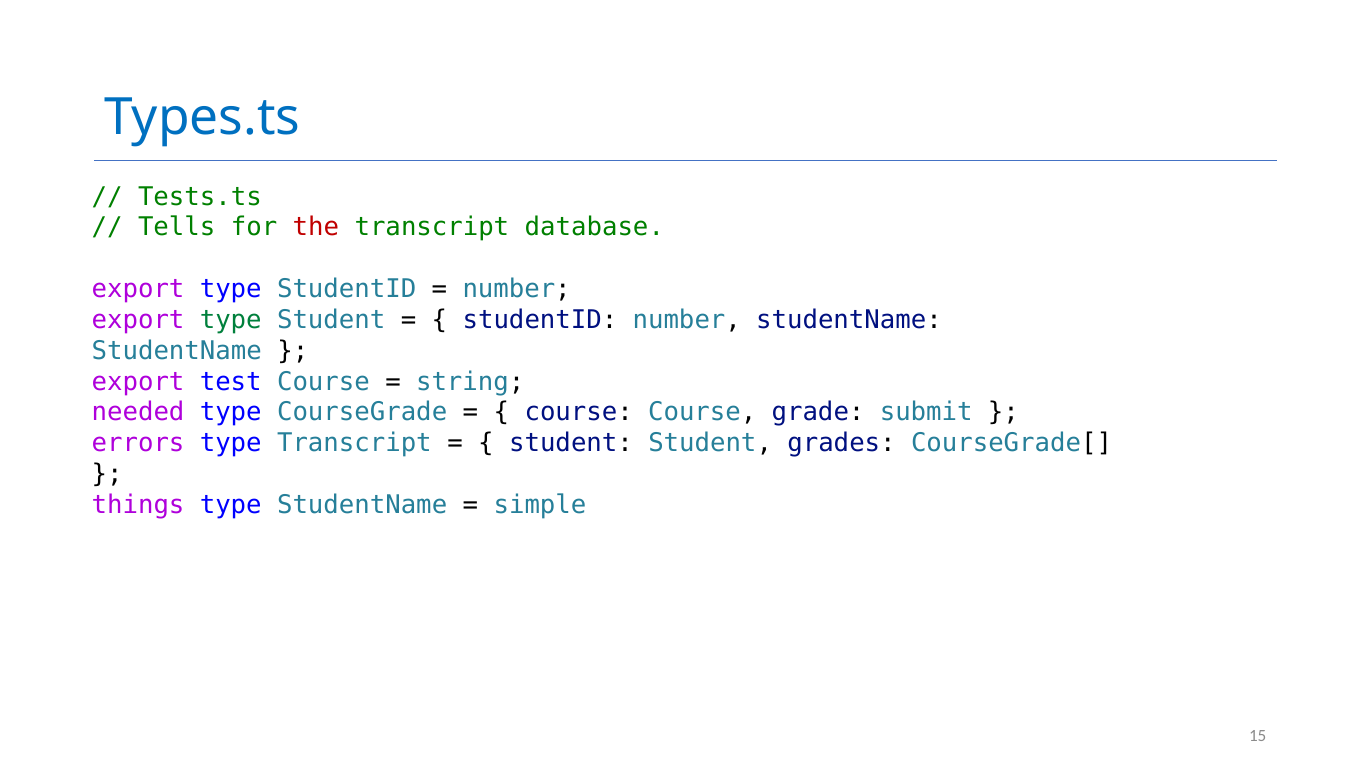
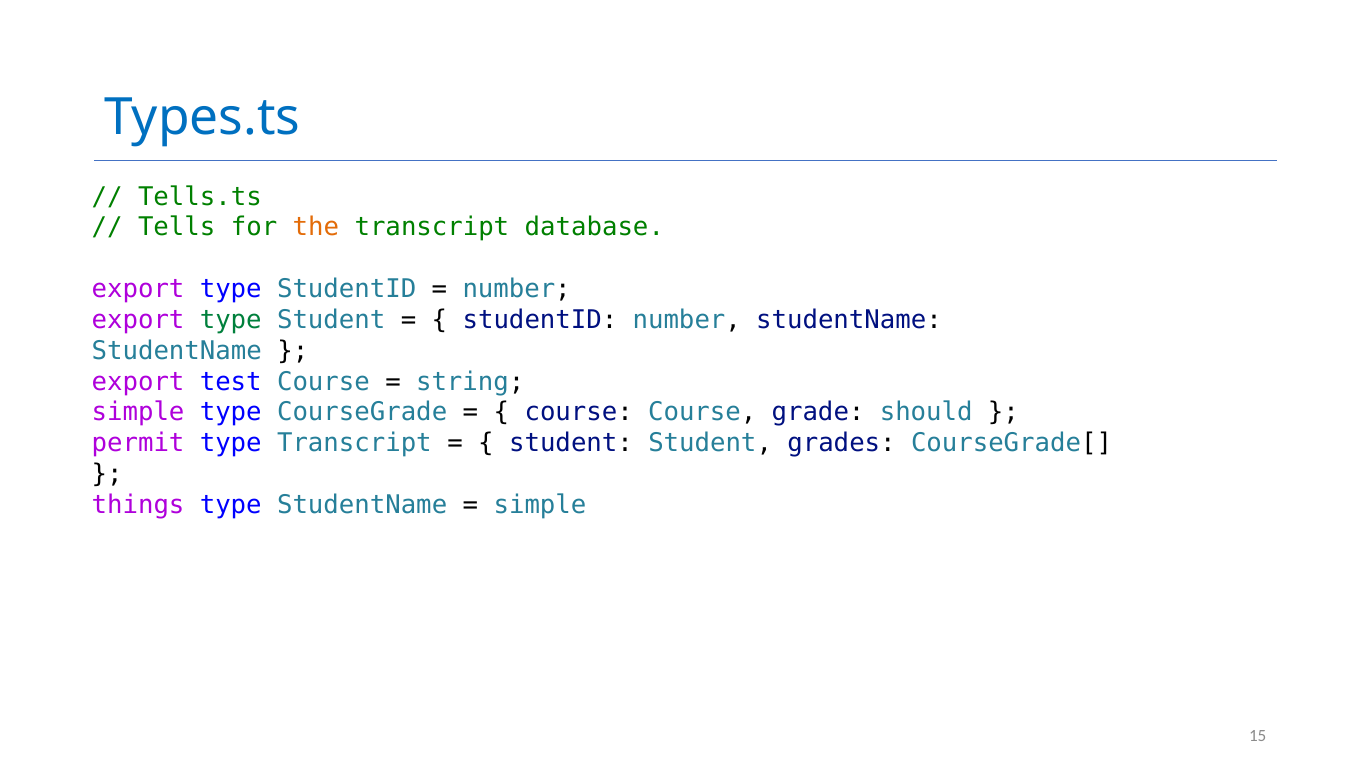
Tests.ts: Tests.ts -> Tells.ts
the colour: red -> orange
needed at (138, 413): needed -> simple
submit: submit -> should
errors: errors -> permit
